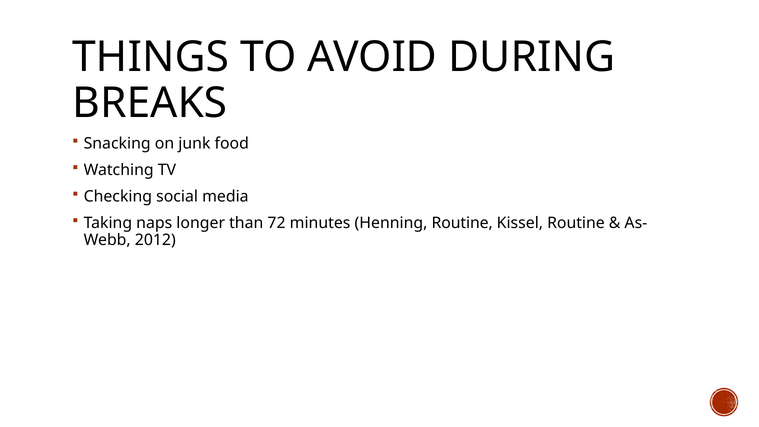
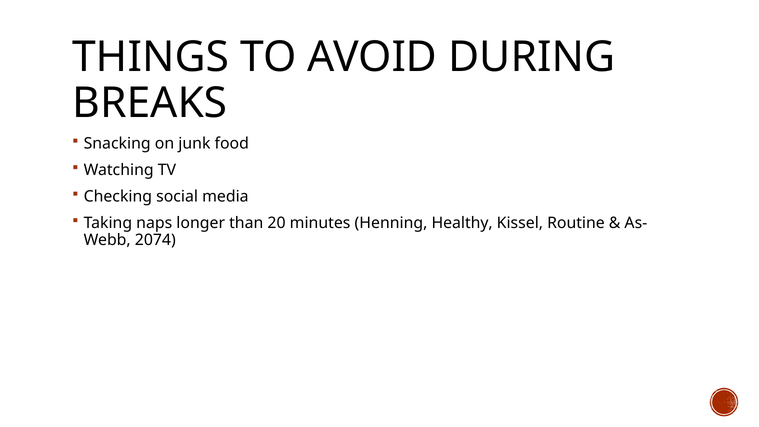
72: 72 -> 20
Henning Routine: Routine -> Healthy
2012: 2012 -> 2074
